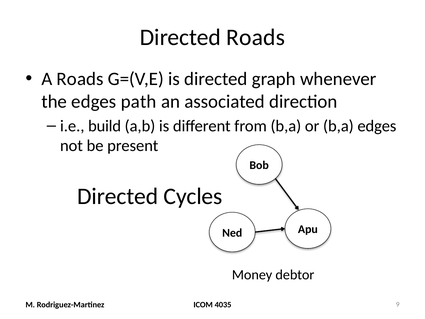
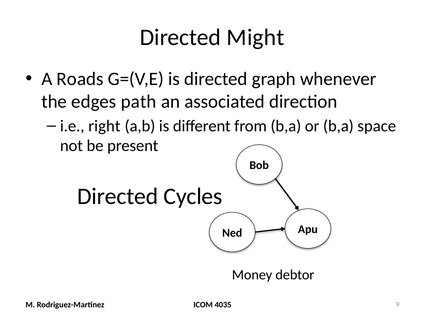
Directed Roads: Roads -> Might
build: build -> right
b,a edges: edges -> space
